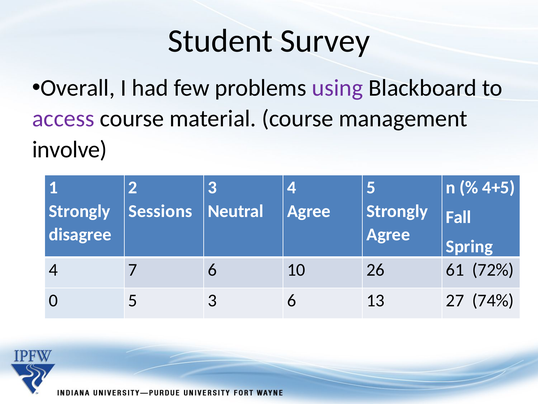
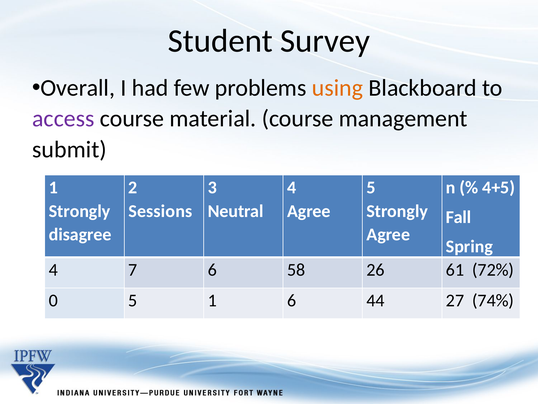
using colour: purple -> orange
involve: involve -> submit
10: 10 -> 58
5 3: 3 -> 1
13: 13 -> 44
